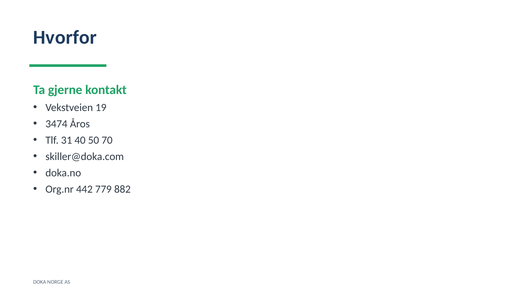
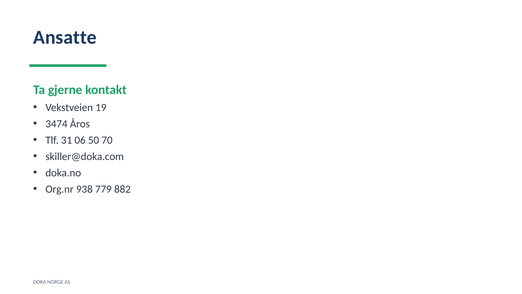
Hvorfor: Hvorfor -> Ansatte
40: 40 -> 06
442: 442 -> 938
